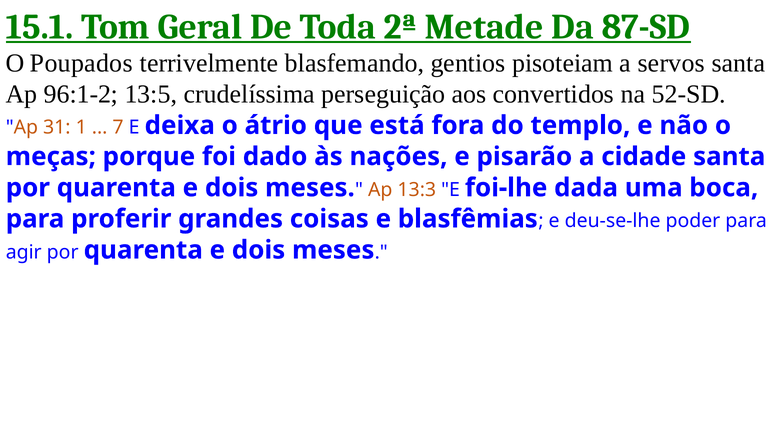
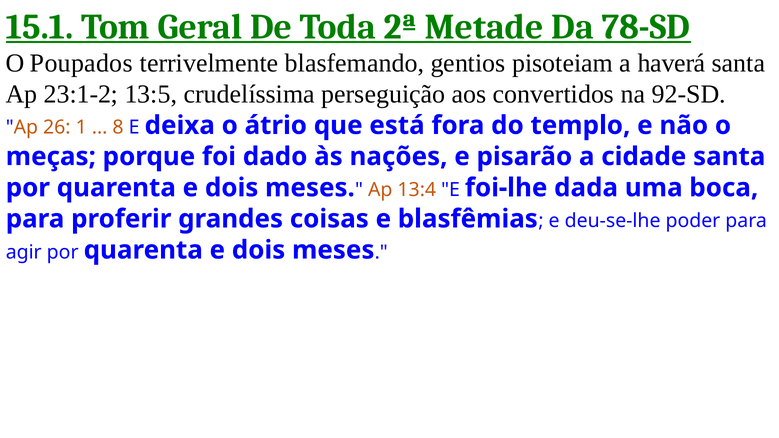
87-SD: 87-SD -> 78-SD
servos: servos -> haverá
96:1-2: 96:1-2 -> 23:1-2
52-SD: 52-SD -> 92-SD
31: 31 -> 26
7: 7 -> 8
13:3: 13:3 -> 13:4
